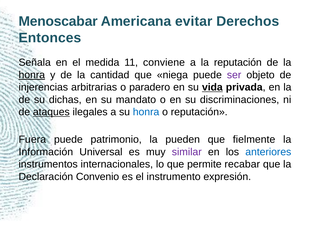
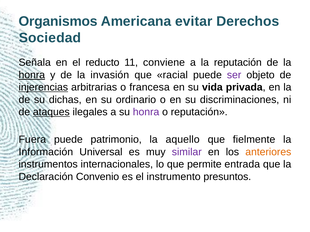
Menoscabar: Menoscabar -> Organismos
Entonces: Entonces -> Sociedad
medida: medida -> reducto
cantidad: cantidad -> invasión
niega: niega -> racial
injerencias underline: none -> present
paradero: paradero -> francesa
vida underline: present -> none
mandato: mandato -> ordinario
honra at (146, 112) colour: blue -> purple
pueden: pueden -> aquello
anteriores colour: blue -> orange
recabar: recabar -> entrada
expresión: expresión -> presuntos
